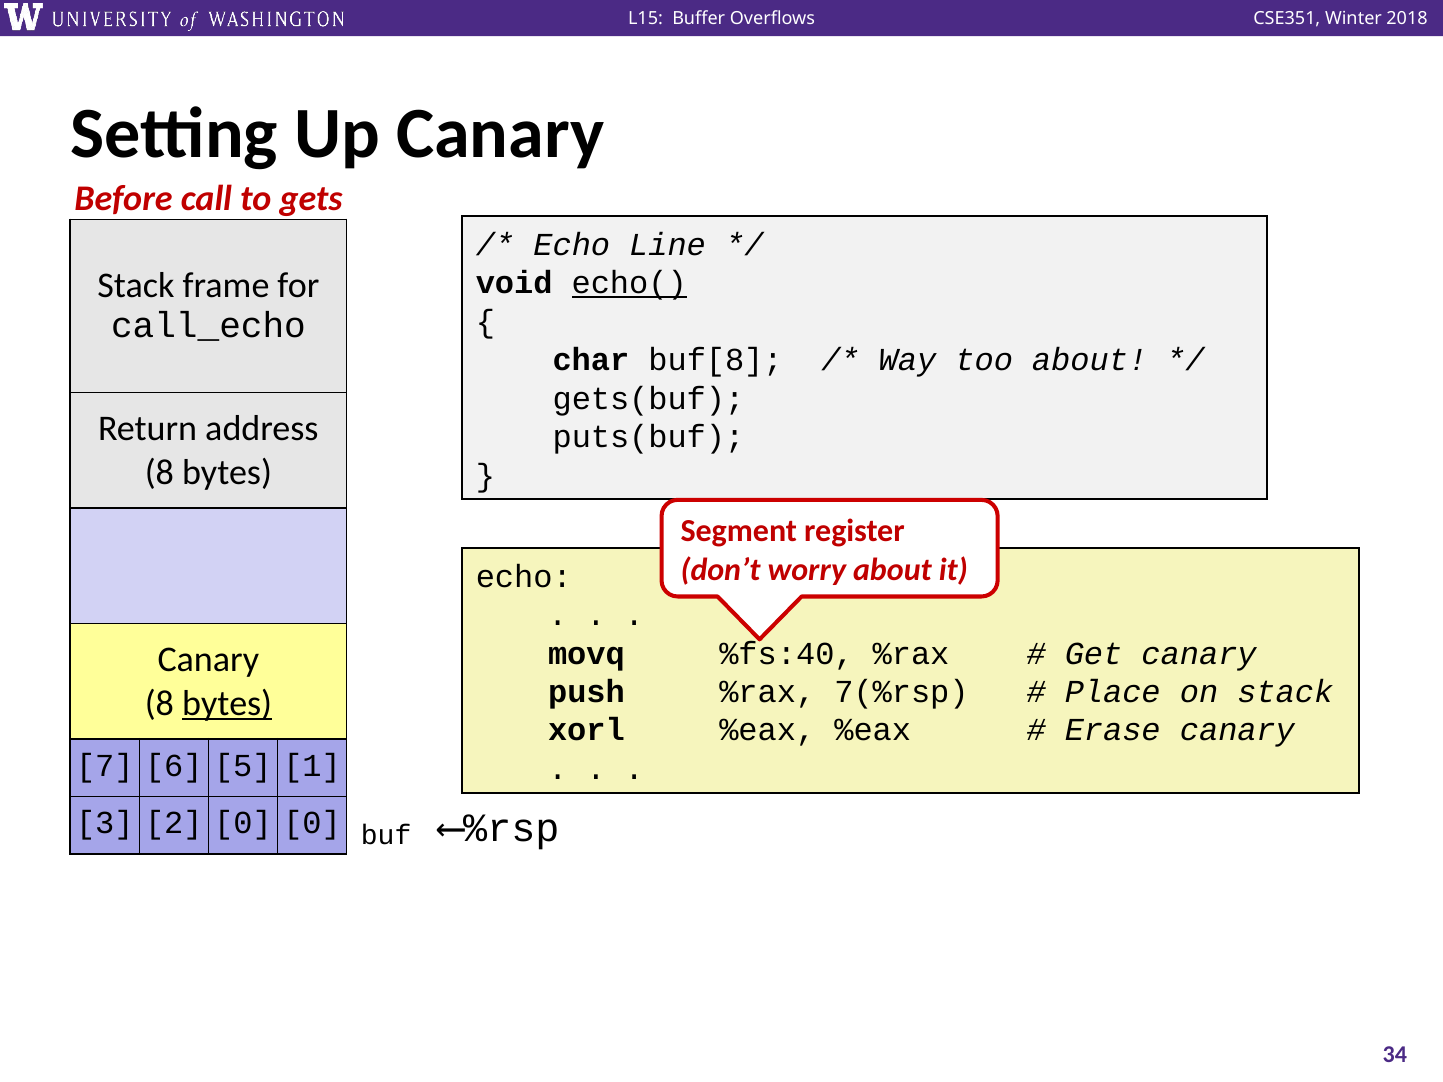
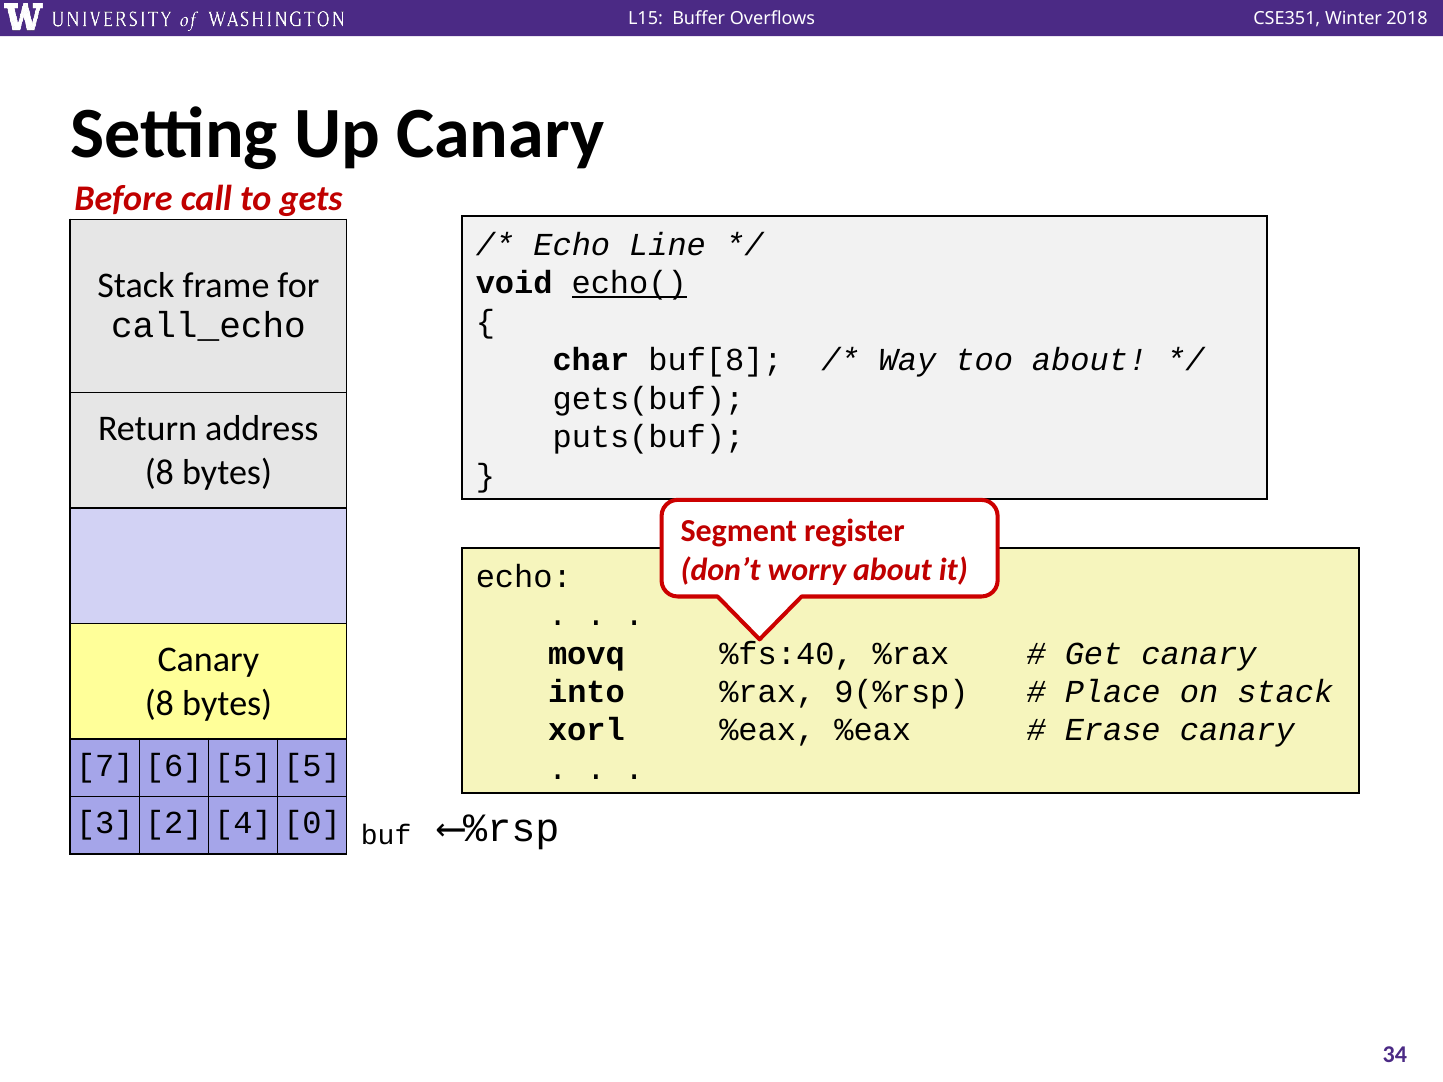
push: push -> into
7(%rsp: 7(%rsp -> 9(%rsp
bytes at (227, 704) underline: present -> none
5 1: 1 -> 5
2 0: 0 -> 4
